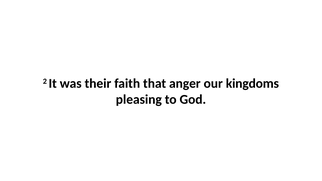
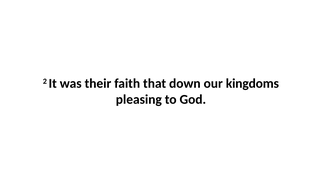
anger: anger -> down
